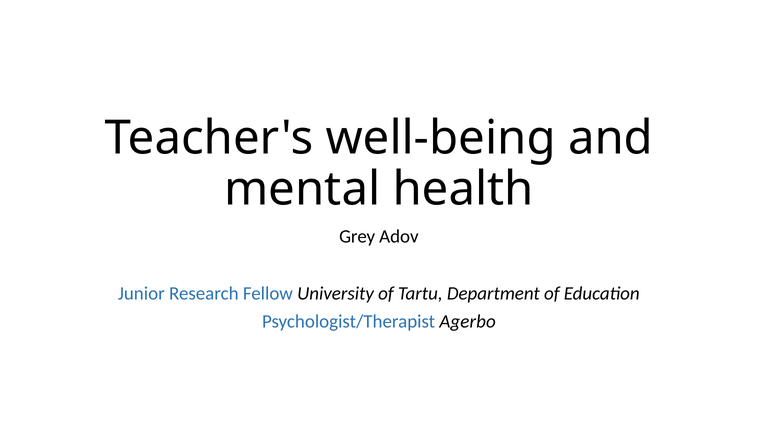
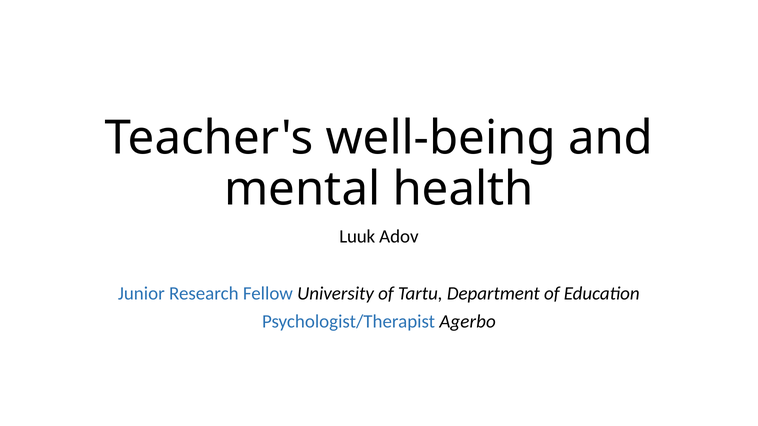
Grey: Grey -> Luuk
